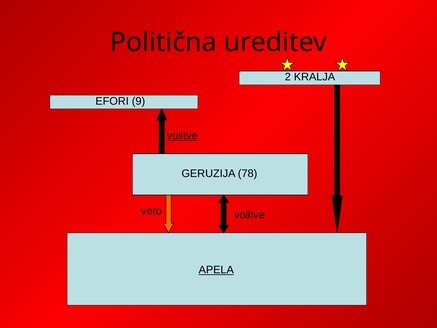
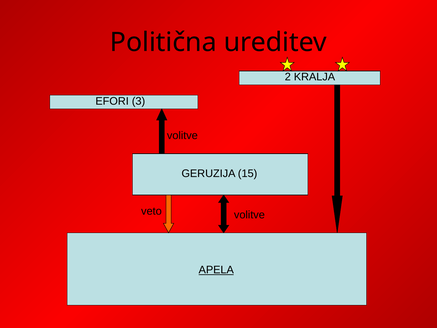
9: 9 -> 3
volitve at (182, 135) underline: present -> none
78: 78 -> 15
